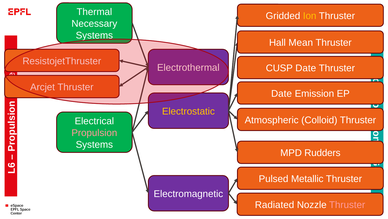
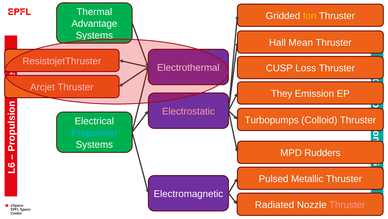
Necessary: Necessary -> Advantage
CUSP Date: Date -> Loss
Date at (282, 93): Date -> They
Electrostatic colour: yellow -> pink
Atmospheric: Atmospheric -> Turbopumps
Propulsion colour: pink -> light blue
